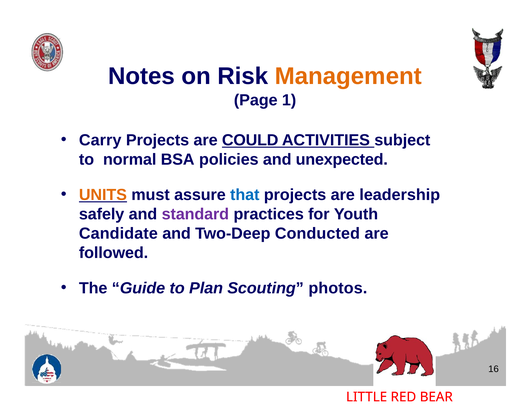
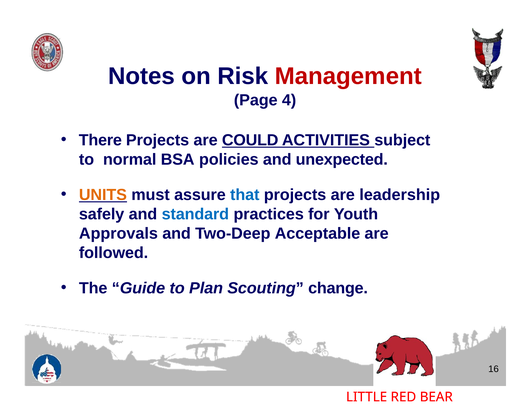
Management colour: orange -> red
1: 1 -> 4
Carry: Carry -> There
standard colour: purple -> blue
Candidate: Candidate -> Approvals
Conducted: Conducted -> Acceptable
photos: photos -> change
